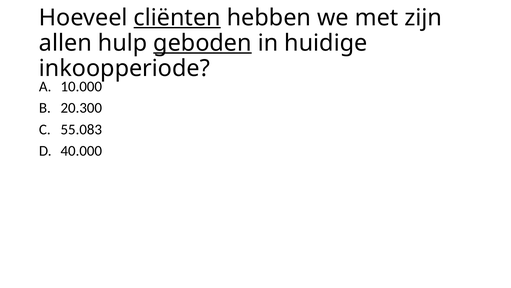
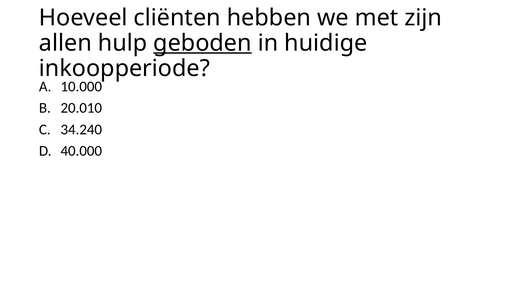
cliënten underline: present -> none
20.300: 20.300 -> 20.010
55.083: 55.083 -> 34.240
